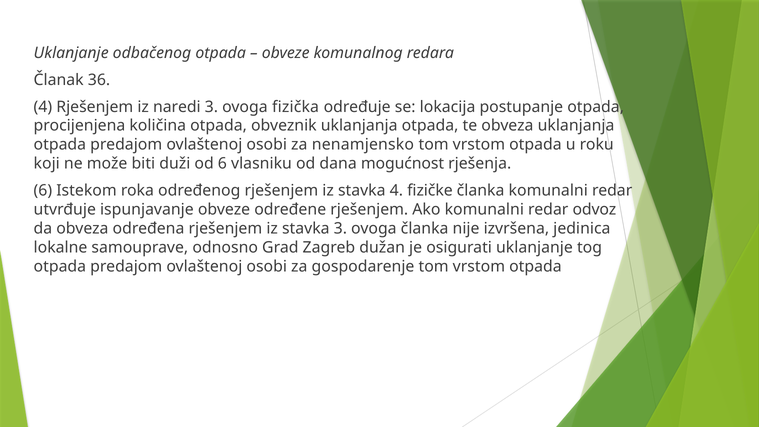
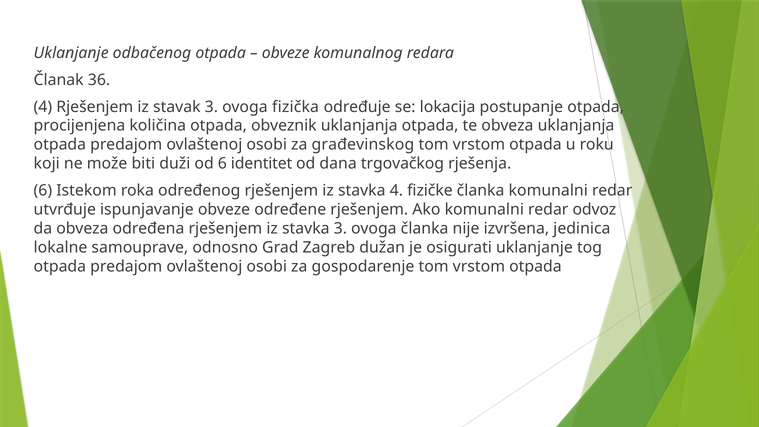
naredi: naredi -> stavak
nenamjensko: nenamjensko -> građevinskog
vlasniku: vlasniku -> identitet
mogućnost: mogućnost -> trgovačkog
